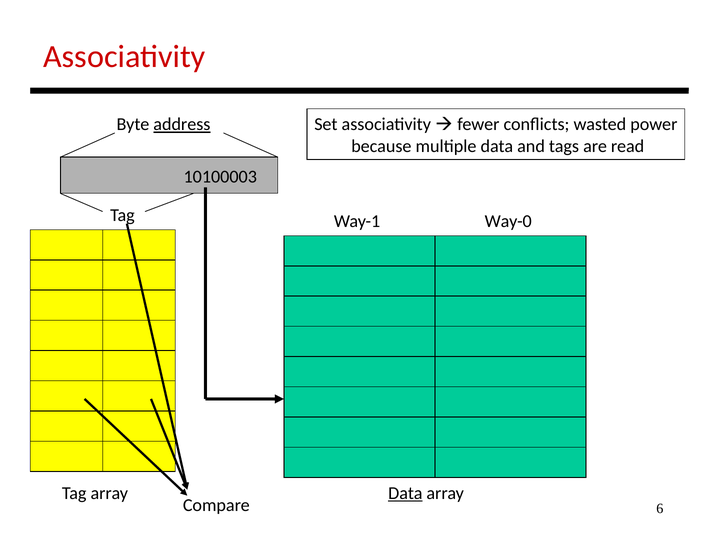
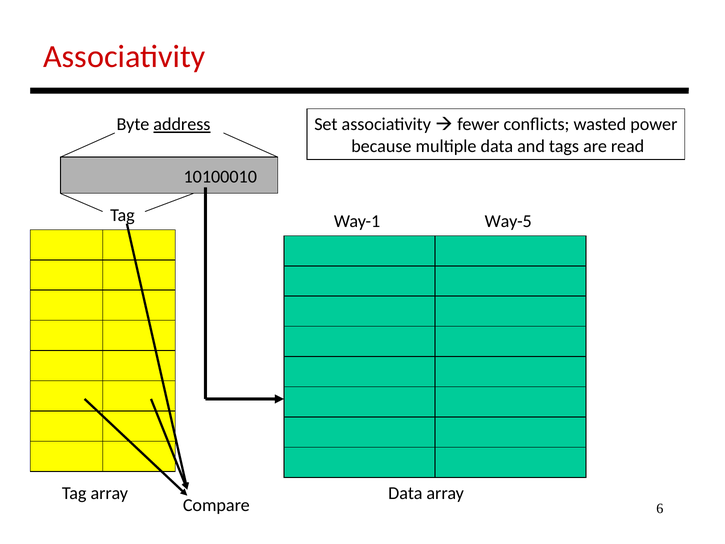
10100003: 10100003 -> 10100010
Way-0: Way-0 -> Way-5
Data at (405, 493) underline: present -> none
